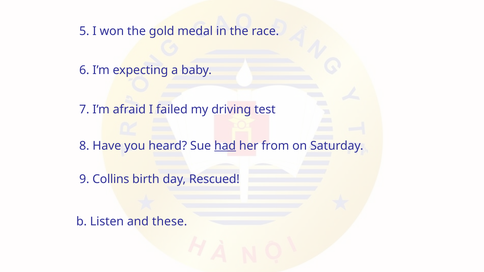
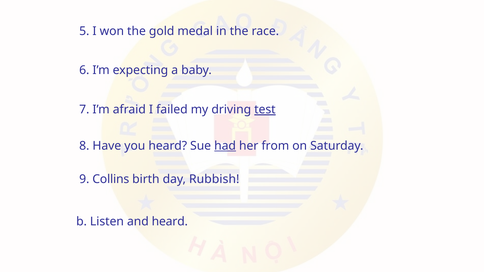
test underline: none -> present
Rescued: Rescued -> Rubbish
and these: these -> heard
